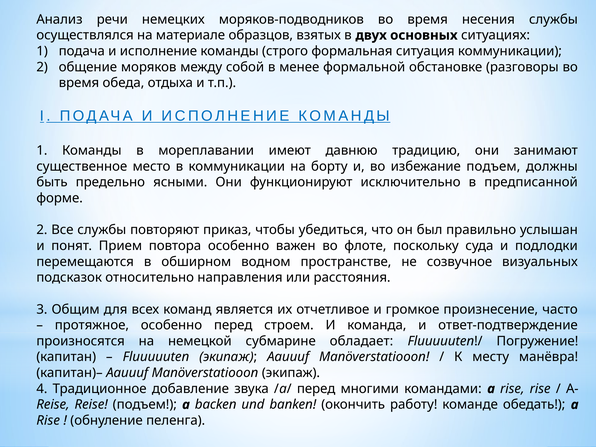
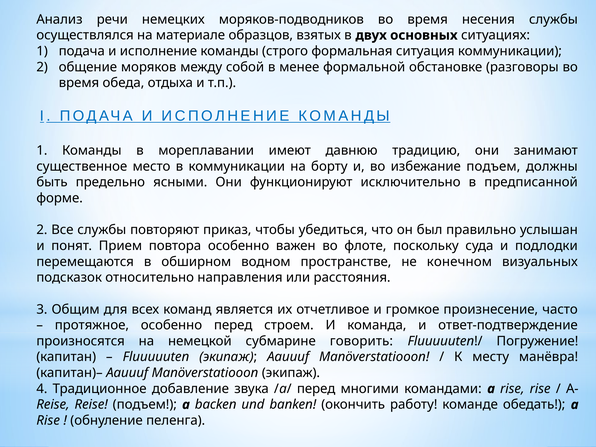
созвучное: созвучное -> конечном
обладает: обладает -> говорить
